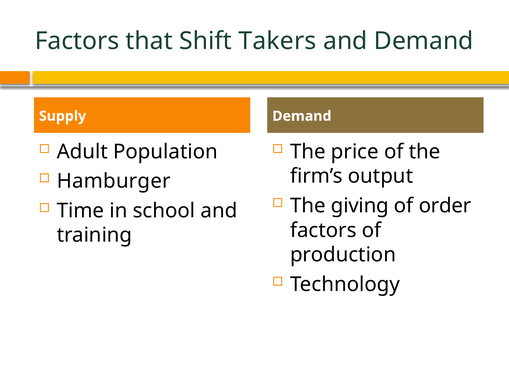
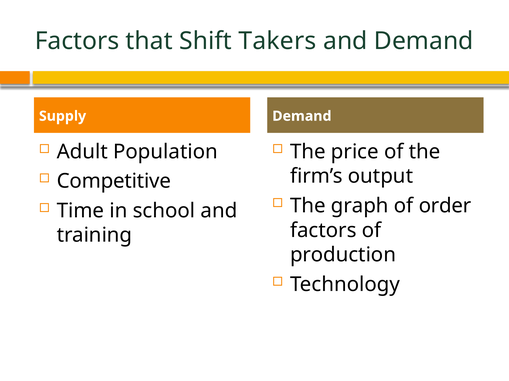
Hamburger: Hamburger -> Competitive
giving: giving -> graph
